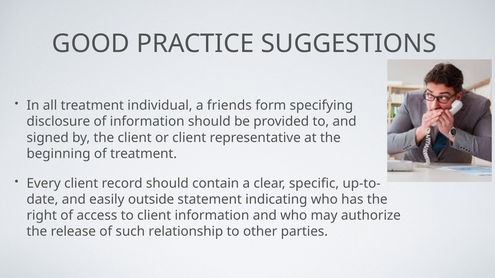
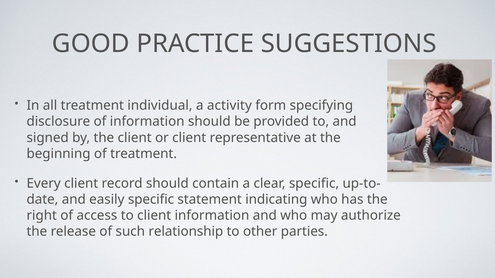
friends: friends -> activity
easily outside: outside -> specific
